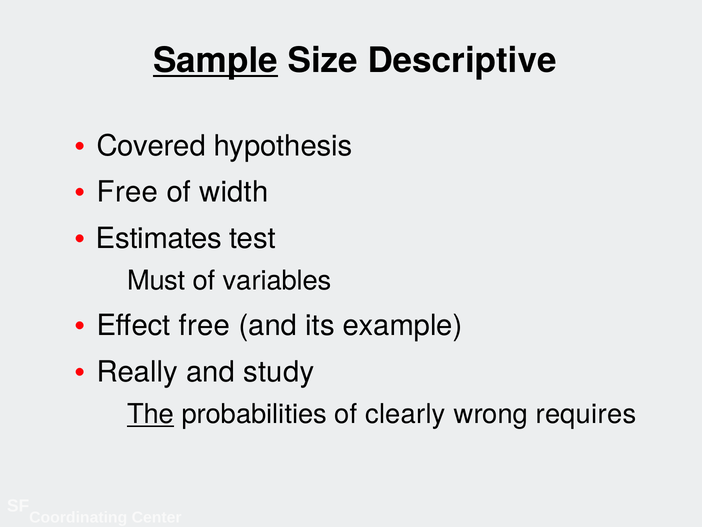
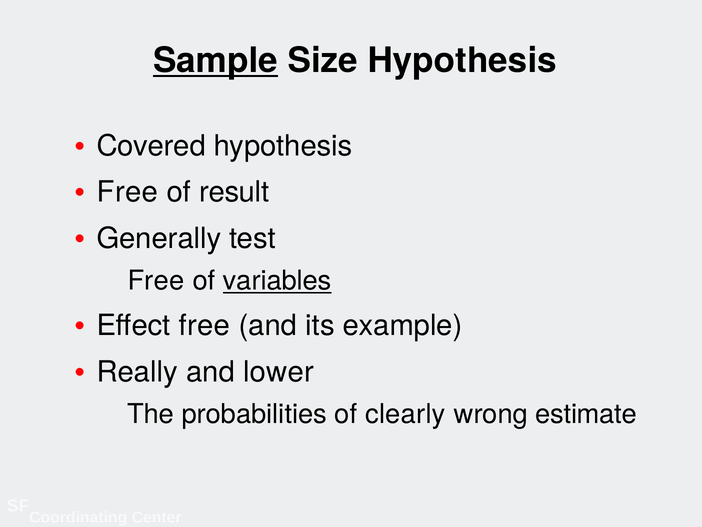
Size Descriptive: Descriptive -> Hypothesis
width: width -> result
Estimates: Estimates -> Generally
Must at (156, 281): Must -> Free
variables underline: none -> present
study: study -> lower
The underline: present -> none
requires: requires -> estimate
